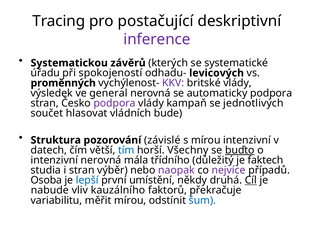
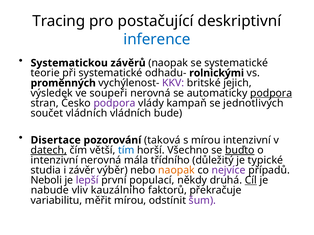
inference colour: purple -> blue
závěrů kterých: kterých -> naopak
úřadu: úřadu -> teorie
při spokojeností: spokojeností -> systematické
levicových: levicových -> rolnickými
britské vlády: vlády -> jejich
general: general -> soupeři
podpora at (271, 93) underline: none -> present
součet hlasovat: hlasovat -> vládních
Struktura: Struktura -> Disertace
závislé: závislé -> taková
datech underline: none -> present
Všechny: Všechny -> Všechno
faktech: faktech -> typické
i stran: stran -> závěr
naopak at (177, 171) colour: purple -> orange
Osoba: Osoba -> Neboli
lepší colour: blue -> purple
umístění: umístění -> populací
šum colour: blue -> purple
